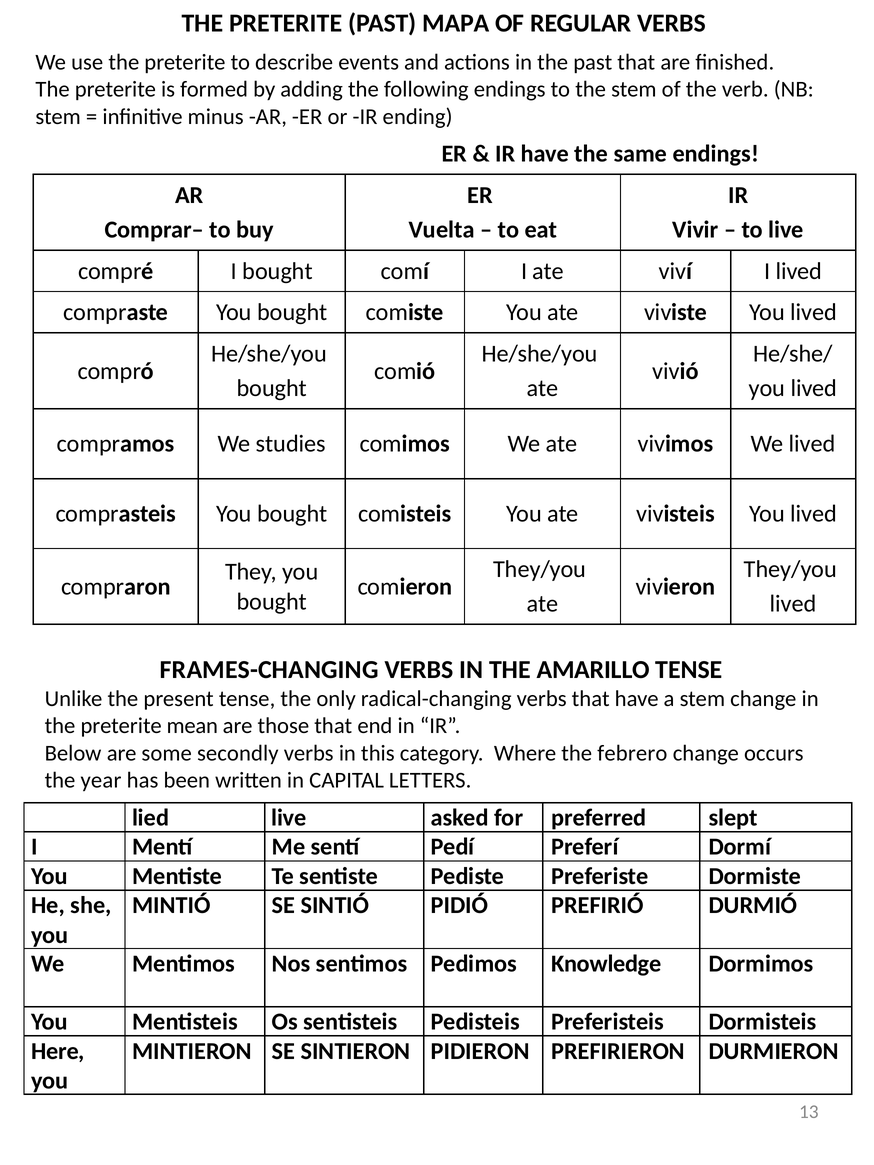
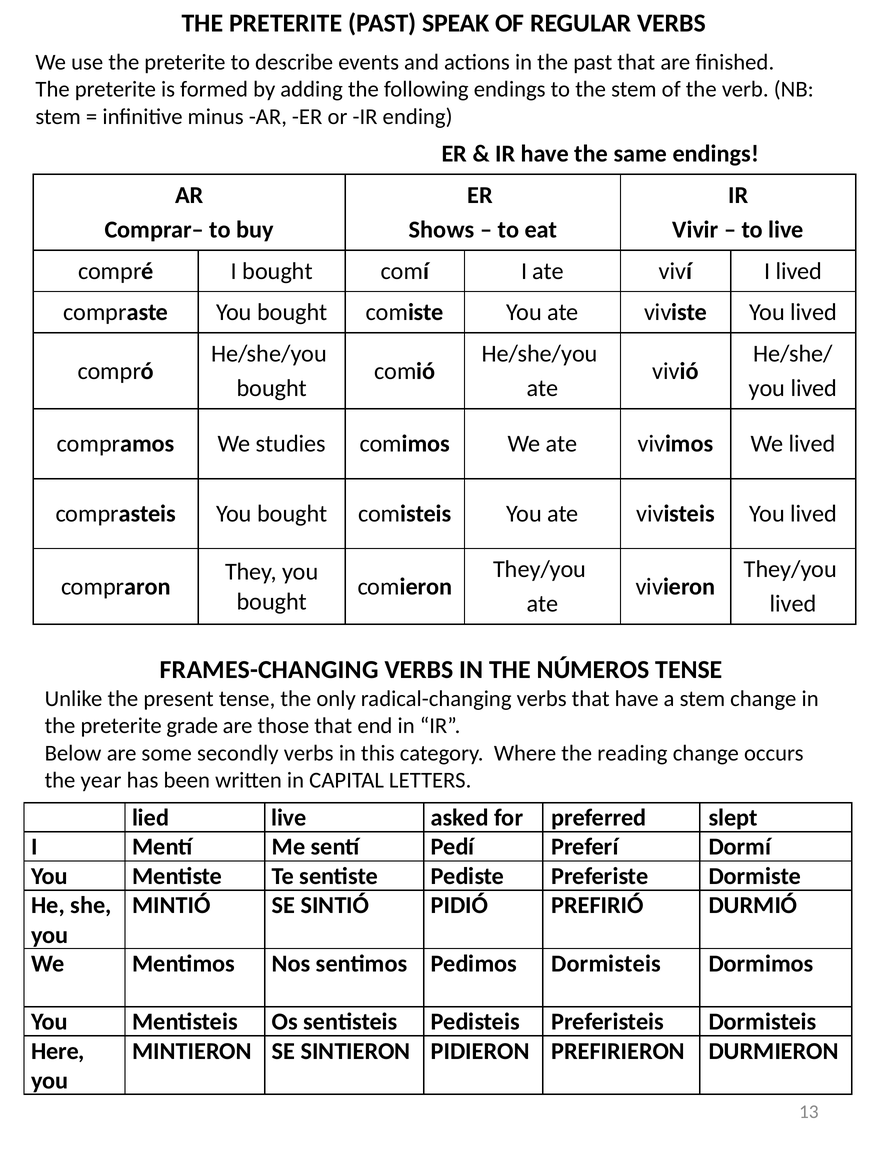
MAPA: MAPA -> SPEAK
Vuelta: Vuelta -> Shows
AMARILLO: AMARILLO -> NÚMEROS
mean: mean -> grade
febrero: febrero -> reading
Pedimos Knowledge: Knowledge -> Dormisteis
